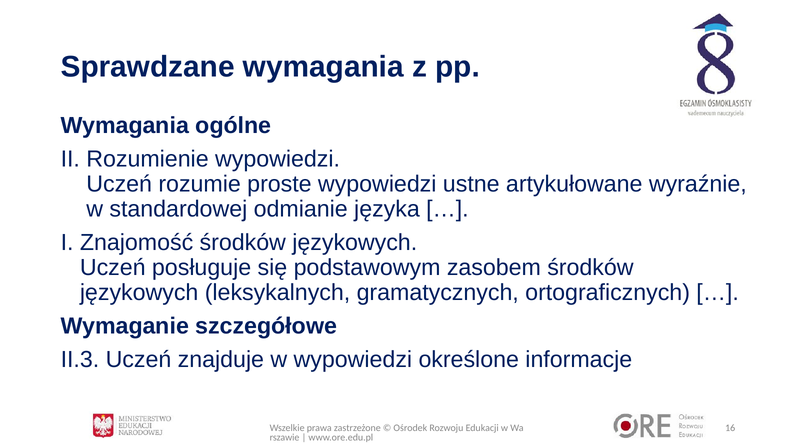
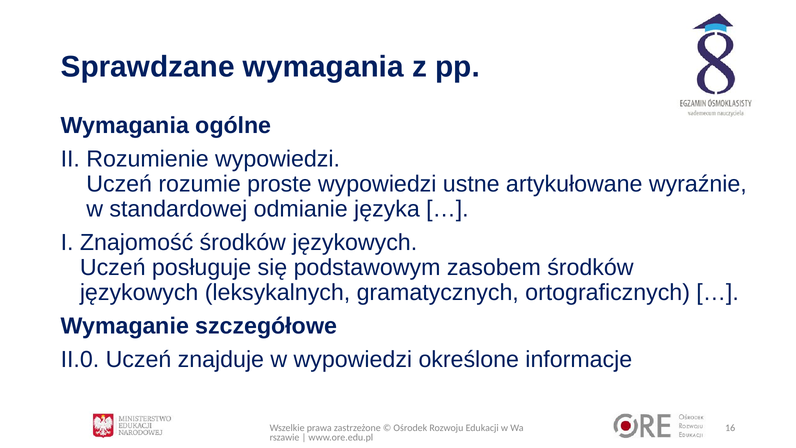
II.3: II.3 -> II.0
